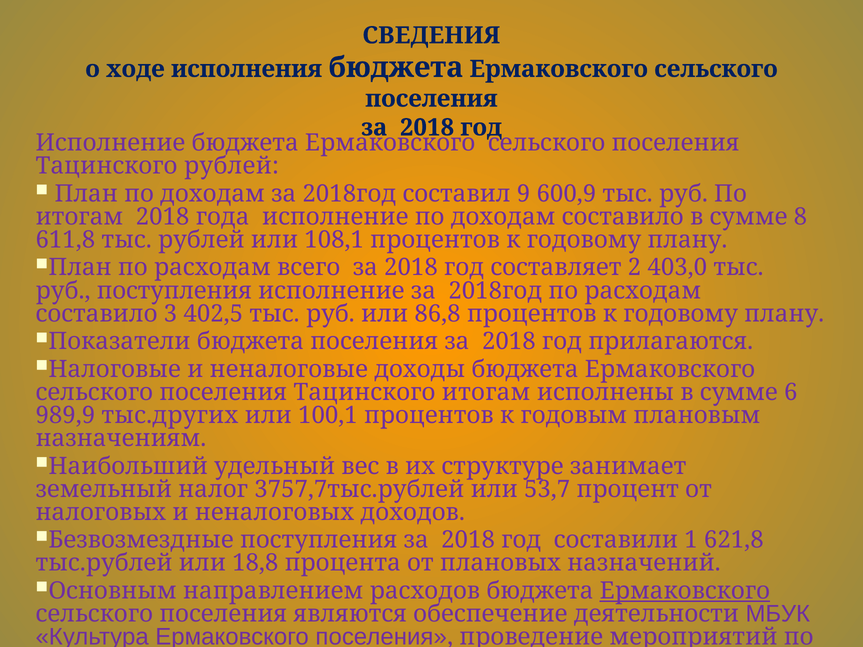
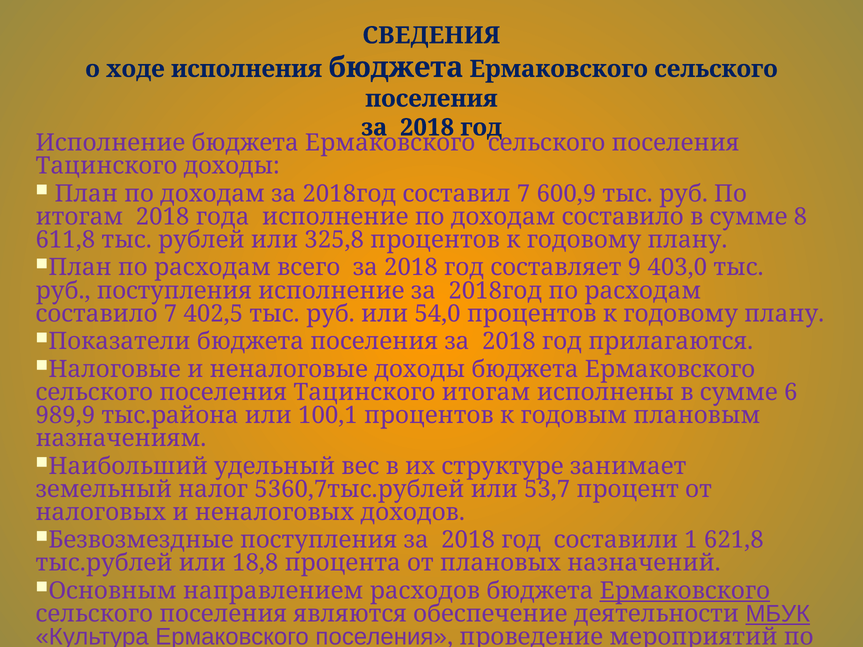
Тацинского рублей: рублей -> доходы
составил 9: 9 -> 7
108,1: 108,1 -> 325,8
2: 2 -> 9
составило 3: 3 -> 7
86,8: 86,8 -> 54,0
тыс.других: тыс.других -> тыс.района
3757,7тыс.рублей: 3757,7тыс.рублей -> 5360,7тыс.рублей
МБУК underline: none -> present
